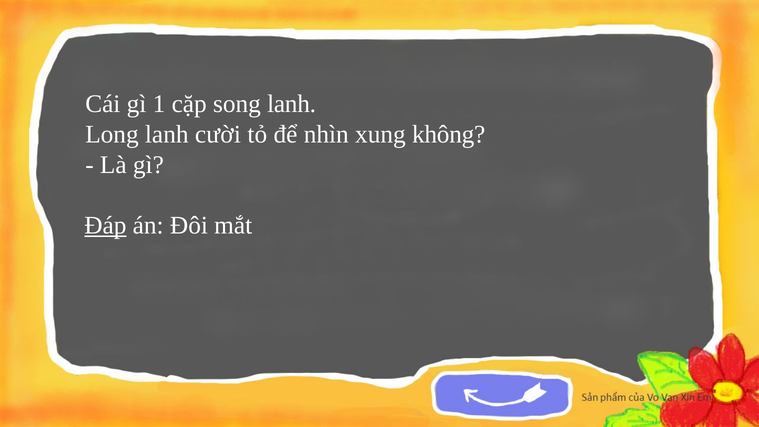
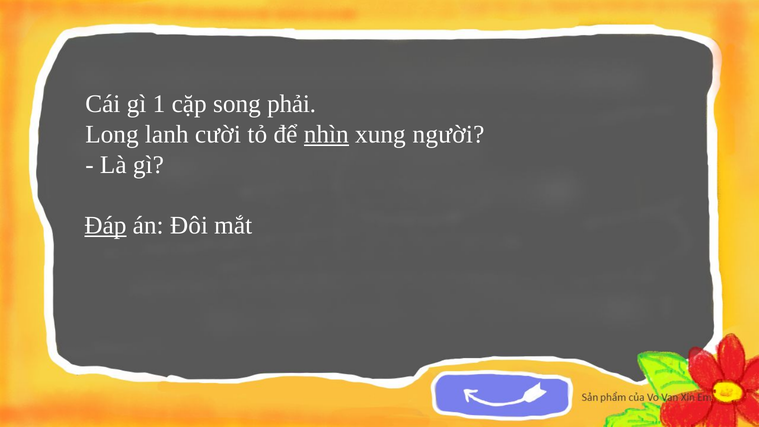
song lanh: lanh -> phải
nhìn underline: none -> present
không: không -> người
